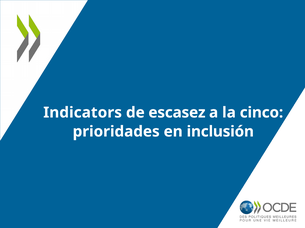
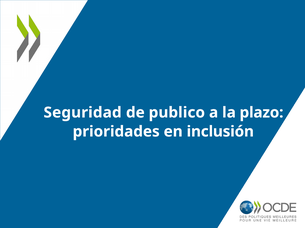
Indicators: Indicators -> Seguridad
escasez: escasez -> publico
cinco: cinco -> plazo
